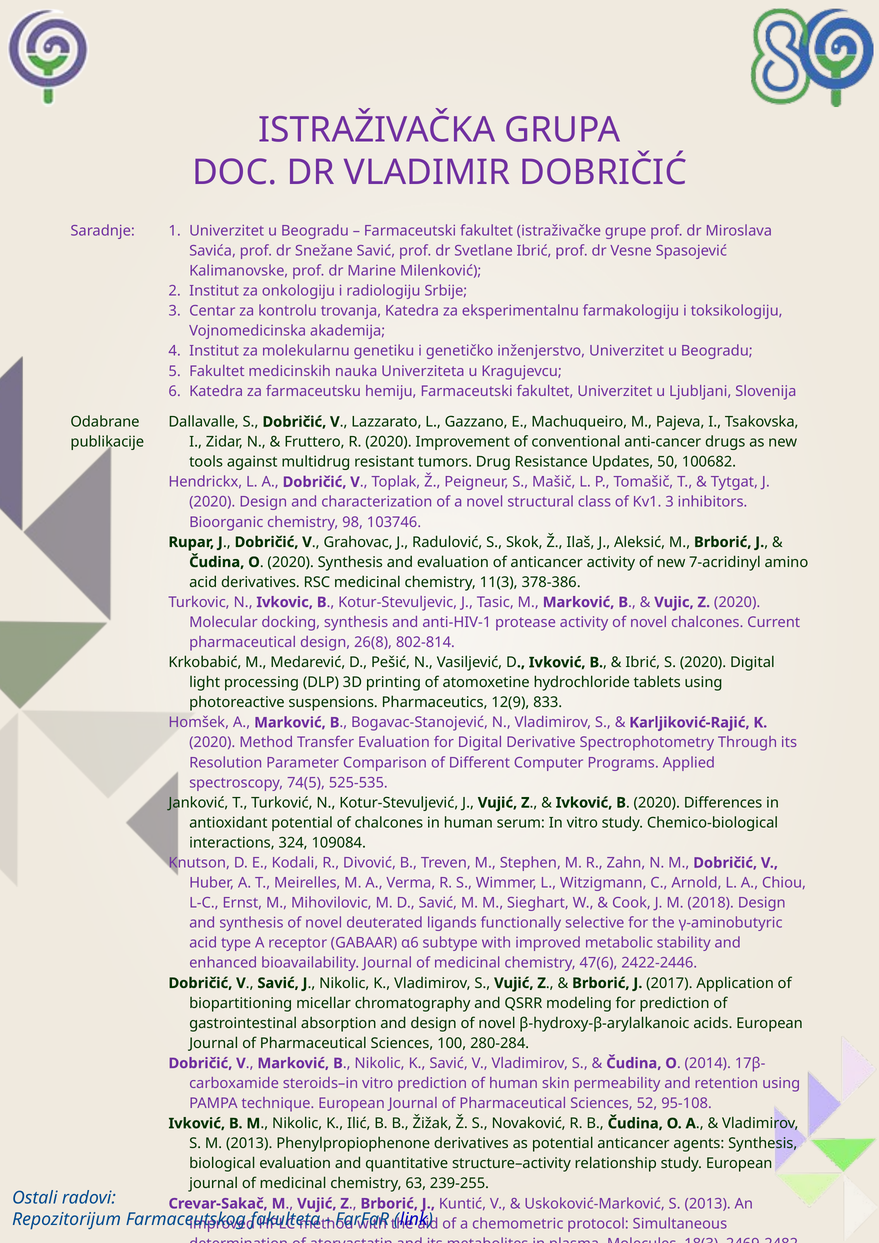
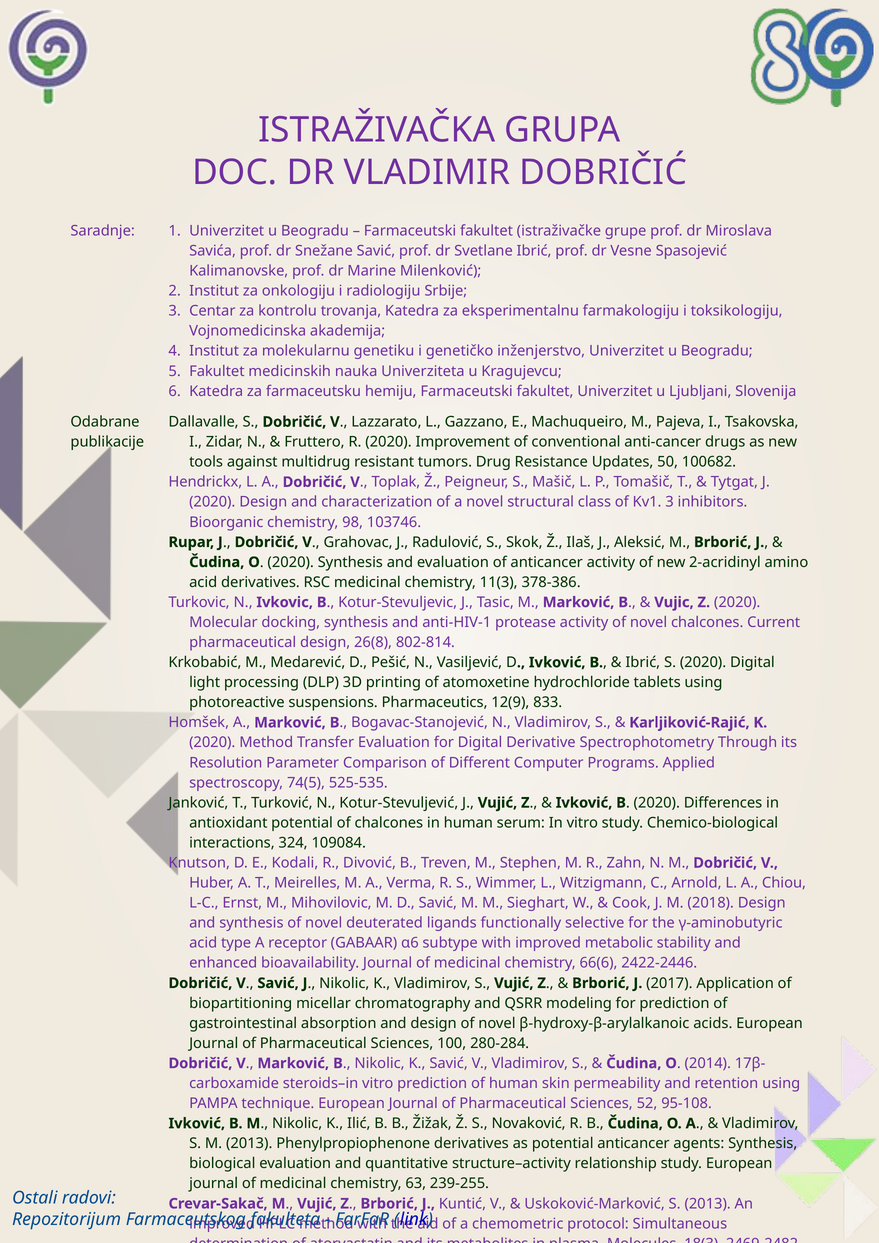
7-acridinyl: 7-acridinyl -> 2-acridinyl
47(6: 47(6 -> 66(6
